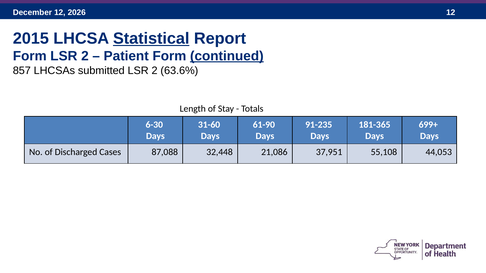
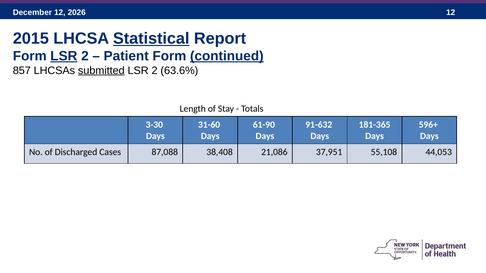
LSR at (64, 56) underline: none -> present
submitted underline: none -> present
6-30: 6-30 -> 3-30
91-235: 91-235 -> 91-632
699+: 699+ -> 596+
32,448: 32,448 -> 38,408
